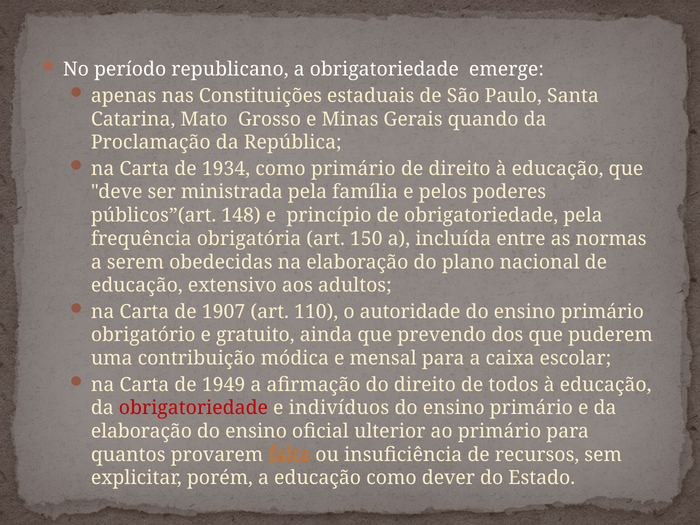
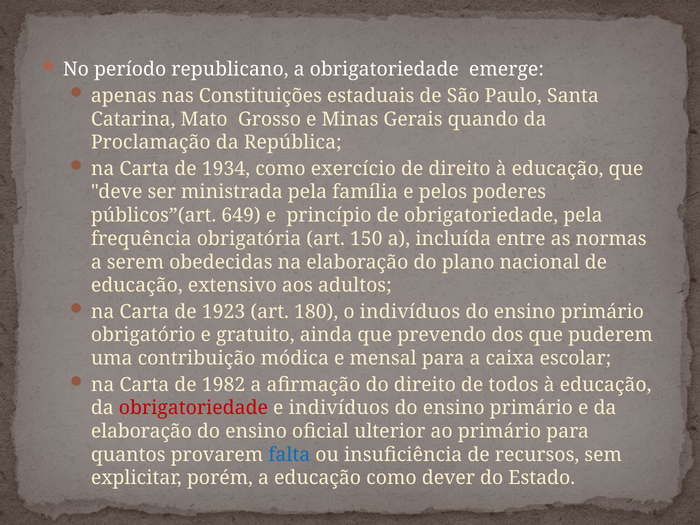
como primário: primário -> exercício
148: 148 -> 649
1907: 1907 -> 1923
110: 110 -> 180
o autoridade: autoridade -> indivíduos
1949: 1949 -> 1982
falta colour: orange -> blue
